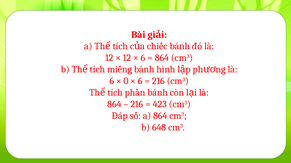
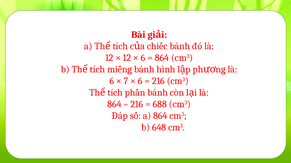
0: 0 -> 7
423: 423 -> 688
